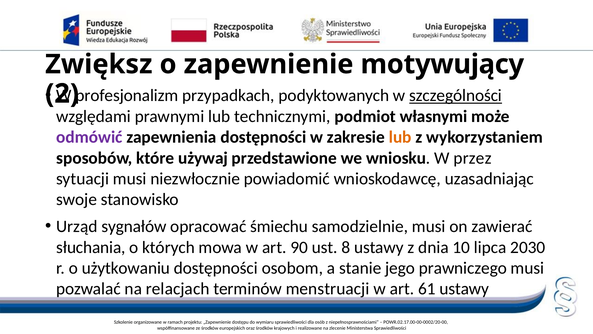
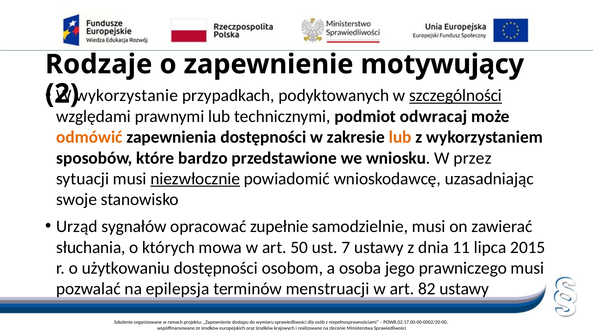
Zwiększ: Zwiększ -> Rodzaje
profesjonalizm: profesjonalizm -> wykorzystanie
własnymi: własnymi -> odwracaj
odmówić colour: purple -> orange
używaj: używaj -> bardzo
niezwłocznie underline: none -> present
śmiechu: śmiechu -> zupełnie
90: 90 -> 50
8: 8 -> 7
10: 10 -> 11
2030: 2030 -> 2015
stanie: stanie -> osoba
relacjach: relacjach -> epilepsja
61: 61 -> 82
